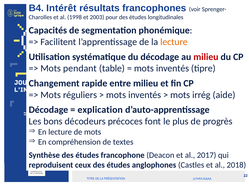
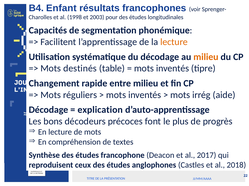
Intérêt: Intérêt -> Enfant
milieu at (206, 57) colour: red -> orange
pendant: pendant -> destinés
